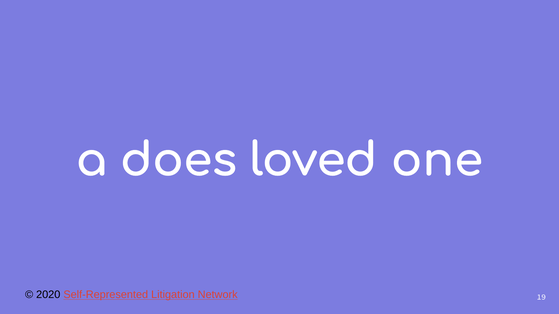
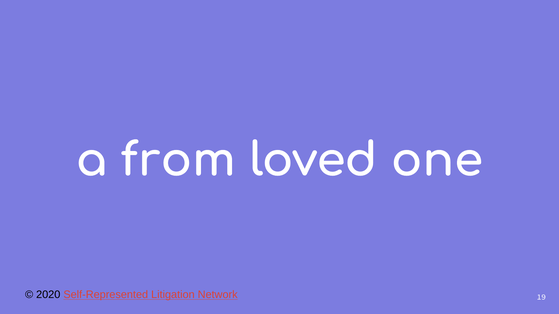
does: does -> from
